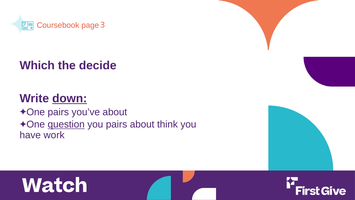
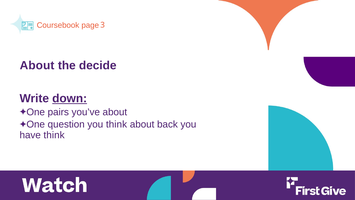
Which at (37, 65): Which -> About
question underline: present -> none
you pairs: pairs -> think
think: think -> back
have work: work -> think
